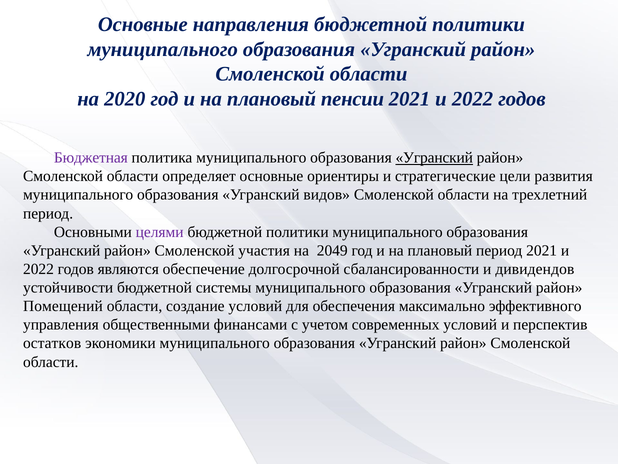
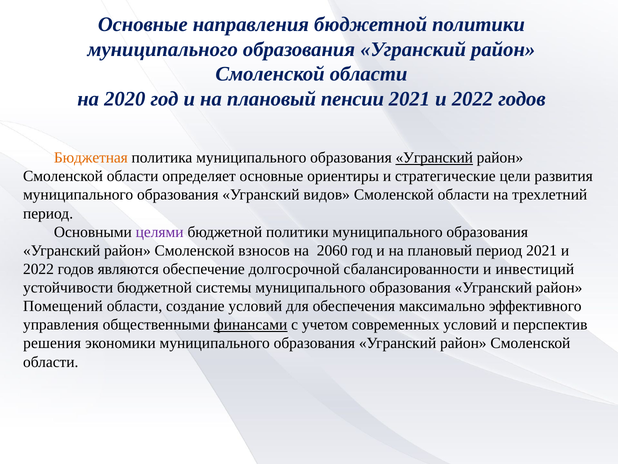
Бюджетная colour: purple -> orange
участия: участия -> взносов
2049: 2049 -> 2060
дивидендов: дивидендов -> инвестиций
финансами underline: none -> present
остатков: остатков -> решения
